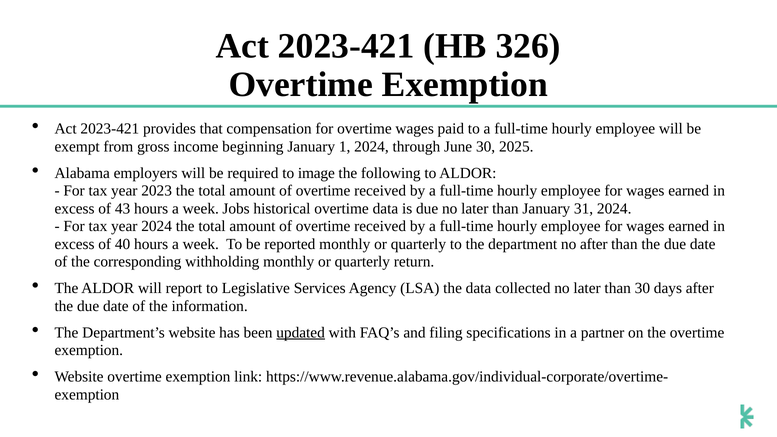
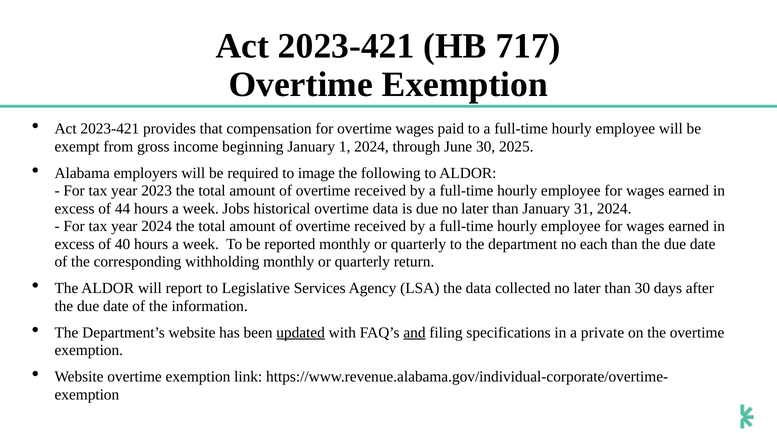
326: 326 -> 717
43: 43 -> 44
no after: after -> each
and underline: none -> present
partner: partner -> private
